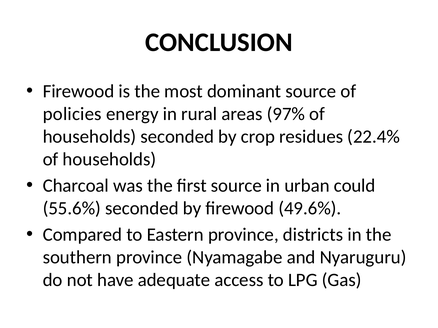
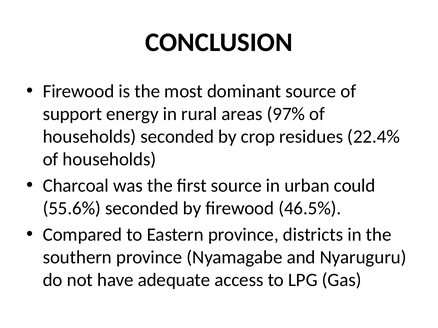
policies: policies -> support
49.6%: 49.6% -> 46.5%
